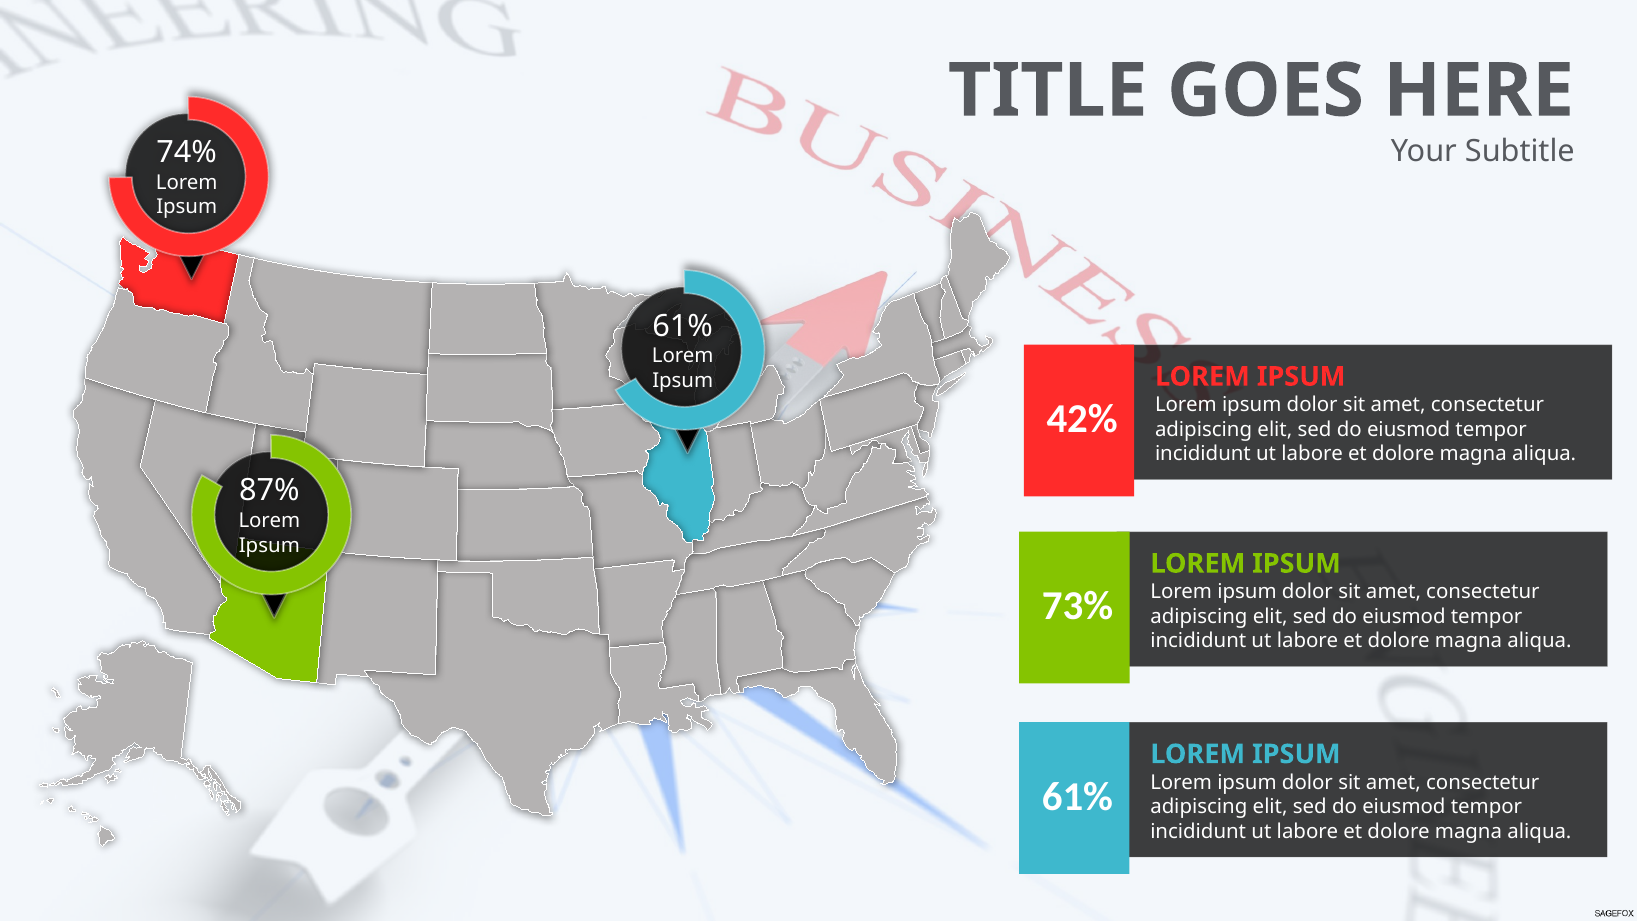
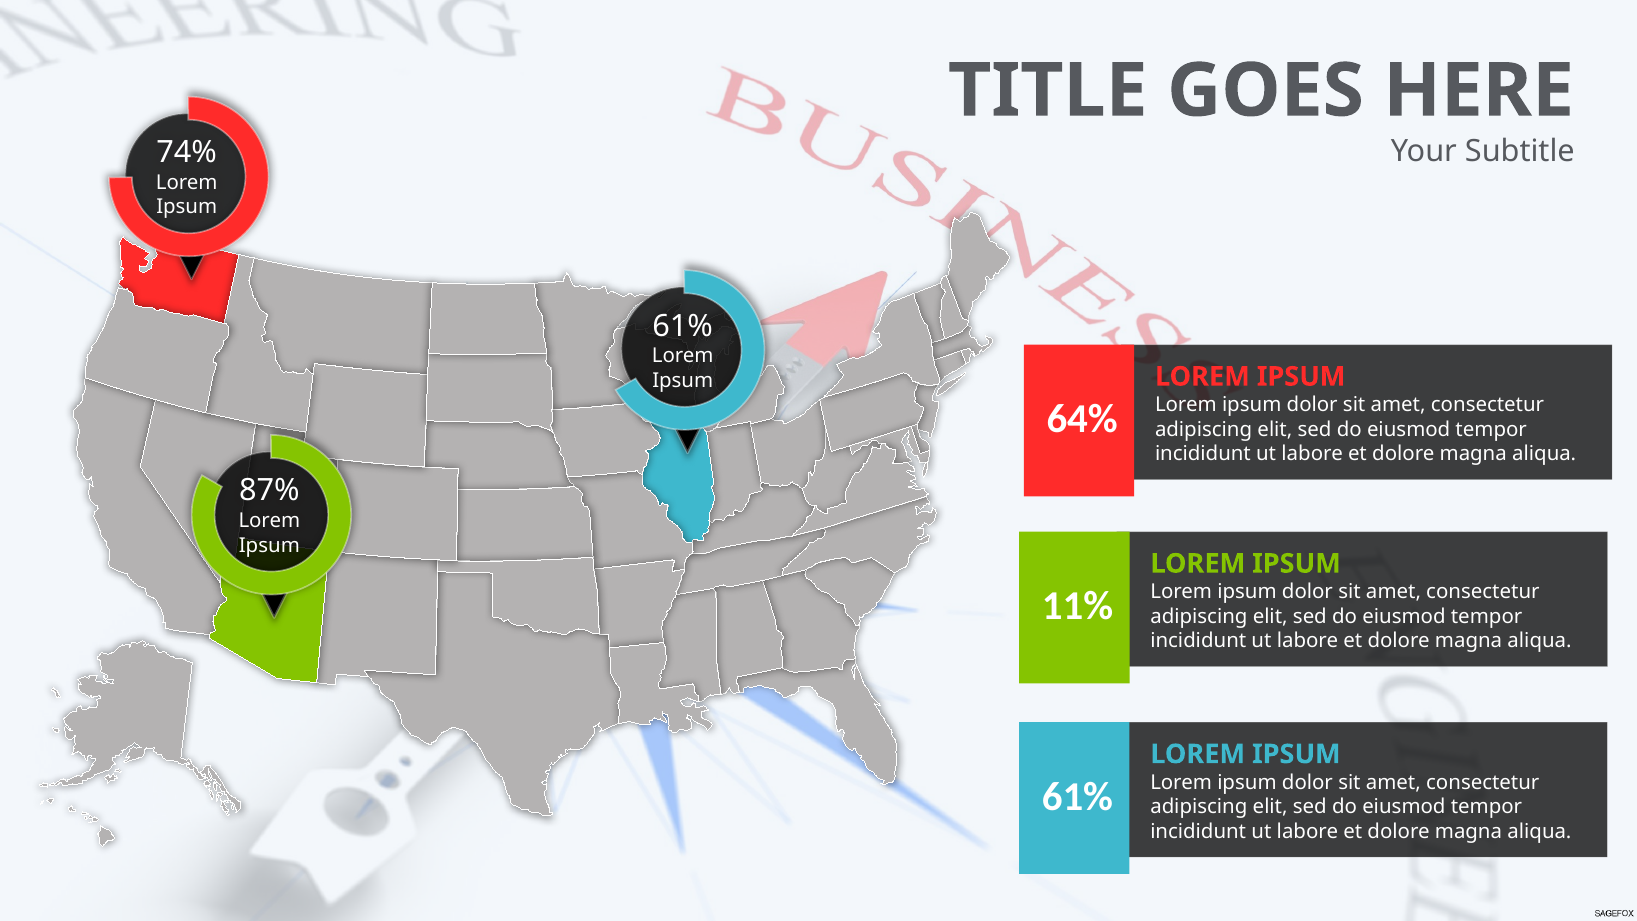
42%: 42% -> 64%
73%: 73% -> 11%
